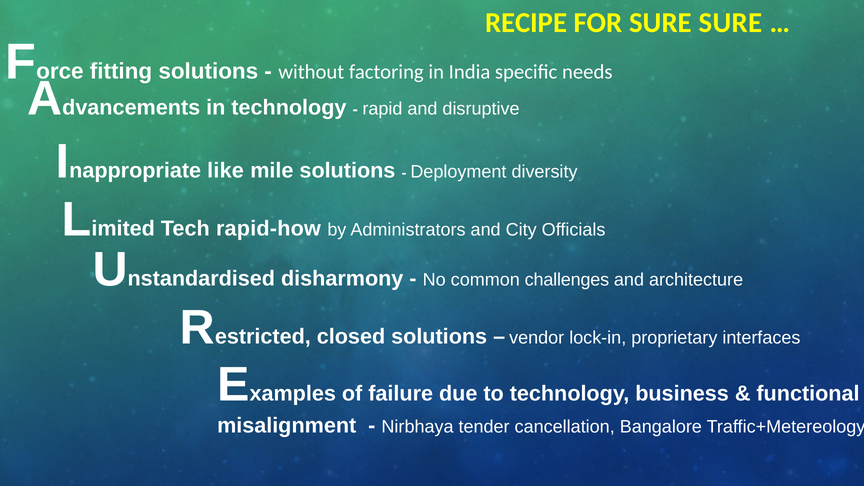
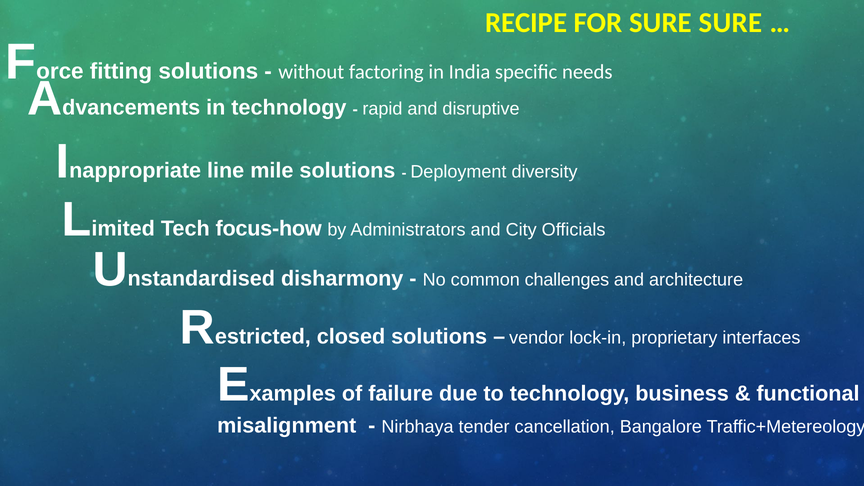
like: like -> line
rapid-how: rapid-how -> focus-how
